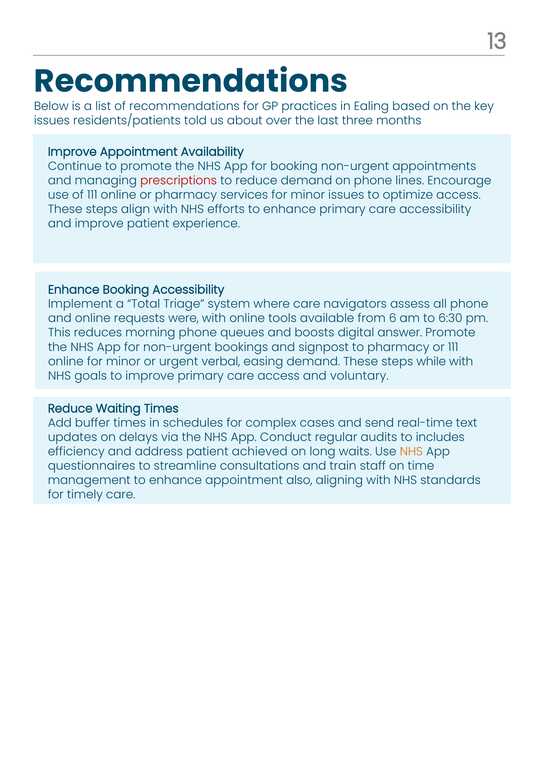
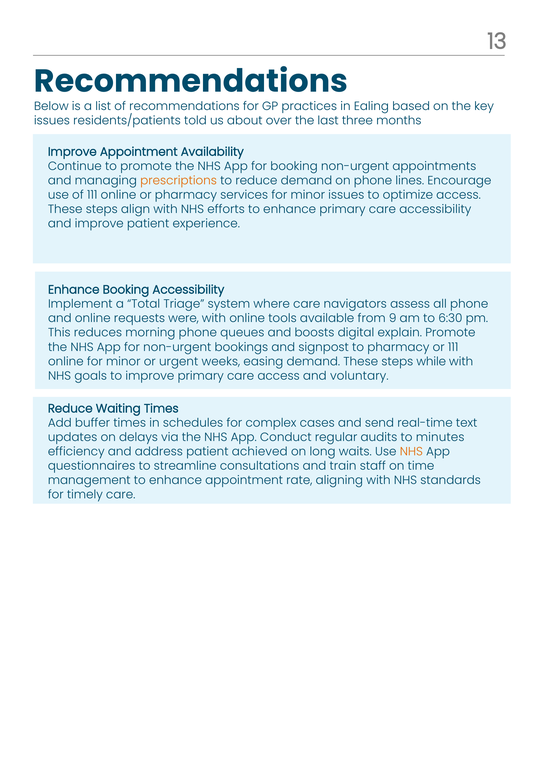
prescriptions colour: red -> orange
6: 6 -> 9
answer: answer -> explain
verbal: verbal -> weeks
includes: includes -> minutes
also: also -> rate
